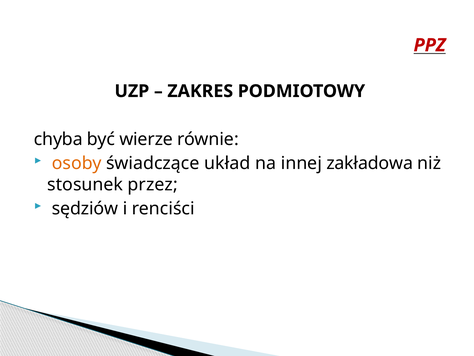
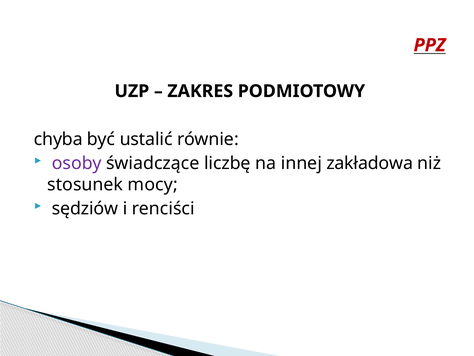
wierze: wierze -> ustalić
osoby colour: orange -> purple
układ: układ -> liczbę
przez: przez -> mocy
